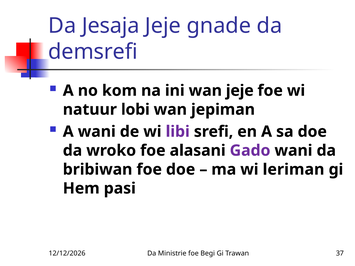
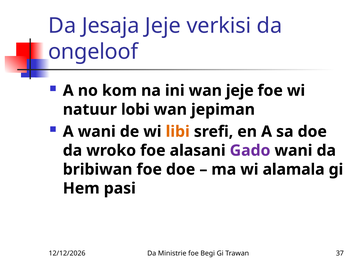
gnade: gnade -> verkisi
demsrefi: demsrefi -> ongeloof
libi colour: purple -> orange
leriman: leriman -> alamala
